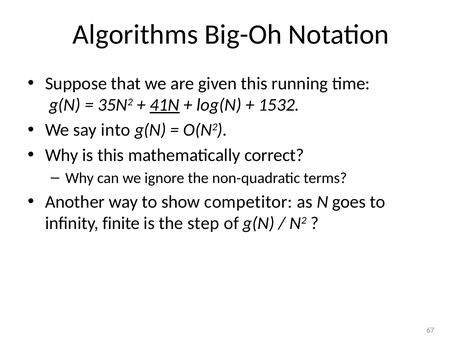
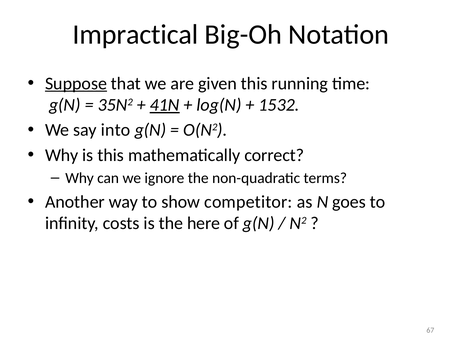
Algorithms: Algorithms -> Impractical
Suppose underline: none -> present
finite: finite -> costs
step: step -> here
